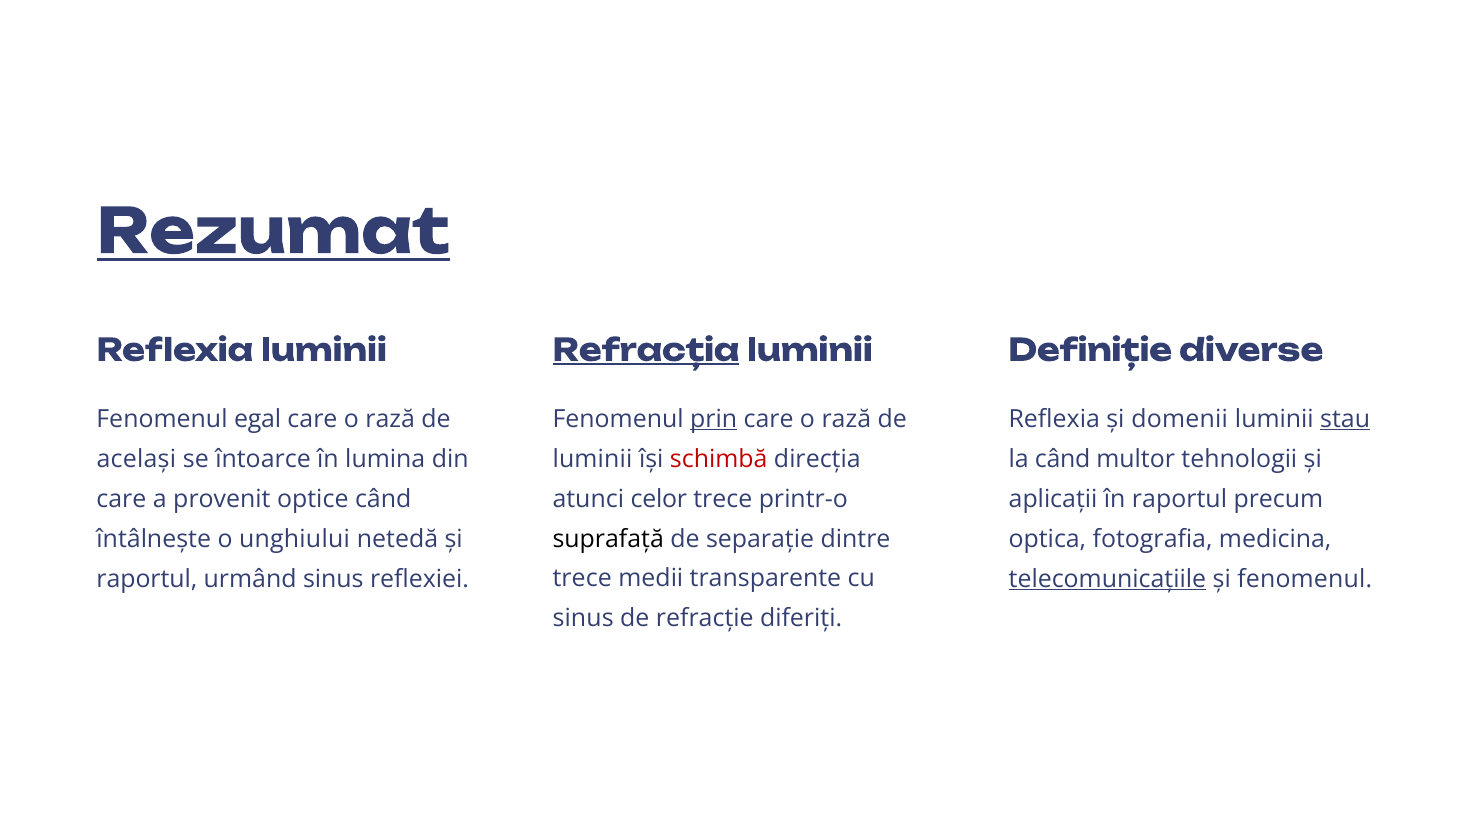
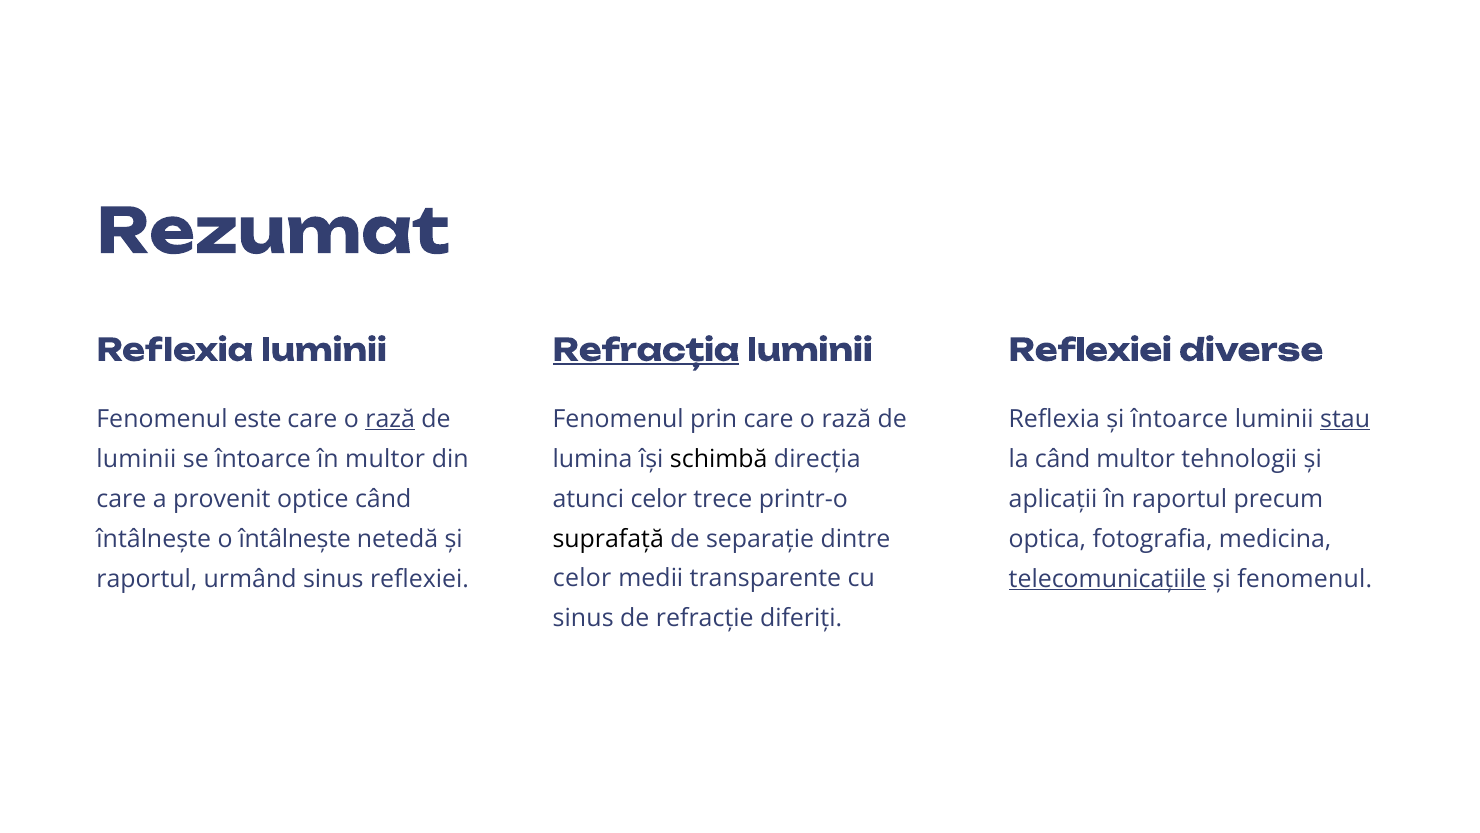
Rezumat underline: present -> none
Definiție at (1090, 350): Definiție -> Reflexiei
egal: egal -> este
rază at (390, 419) underline: none -> present
prin underline: present -> none
și domenii: domenii -> întoarce
același at (136, 459): același -> luminii
în lumina: lumina -> multor
luminii at (592, 459): luminii -> lumina
schimbă colour: red -> black
o unghiului: unghiului -> întâlnește
trece at (582, 578): trece -> celor
